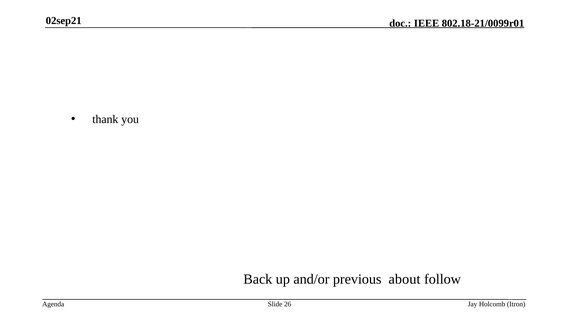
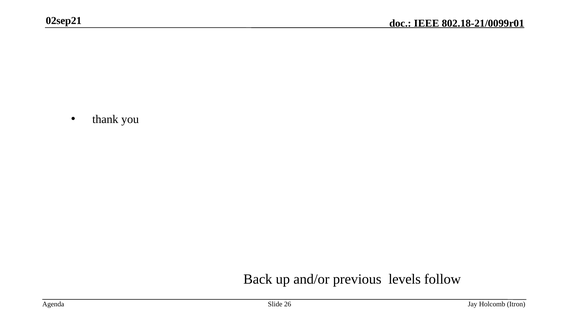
about: about -> levels
